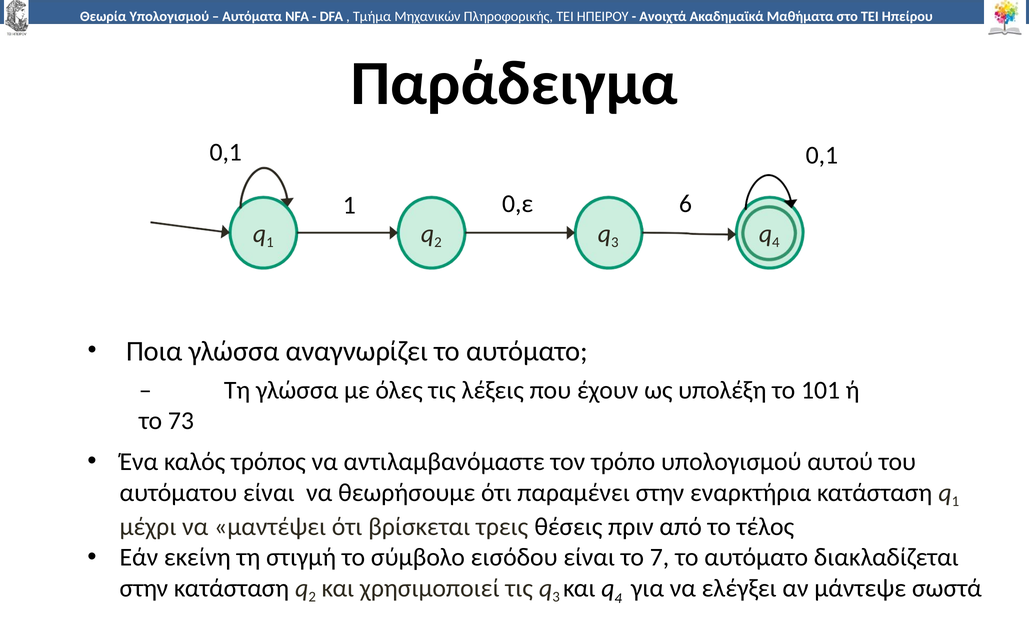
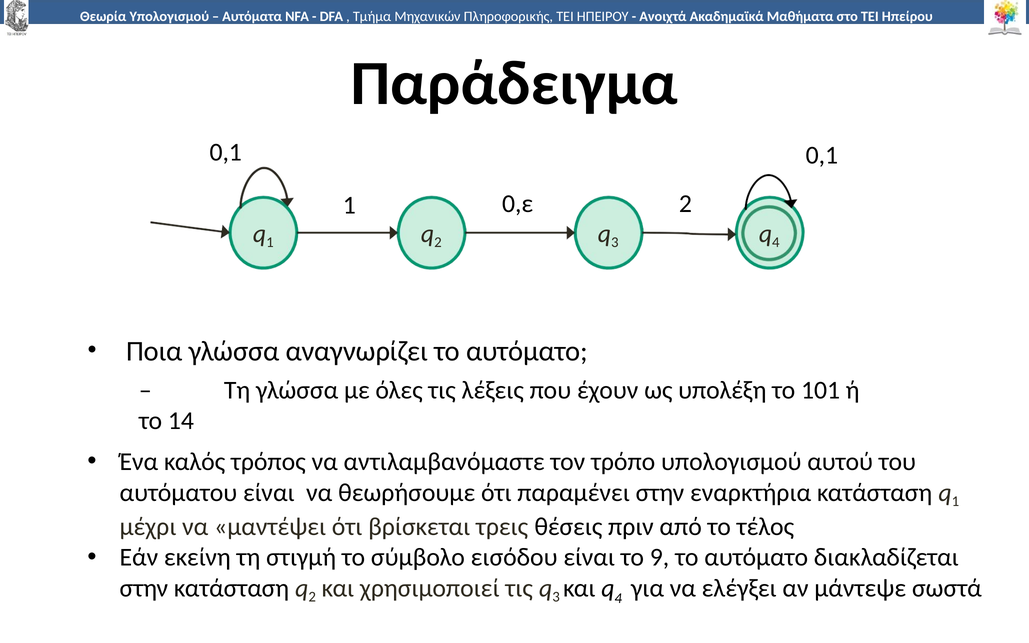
1 6: 6 -> 2
73: 73 -> 14
7: 7 -> 9
